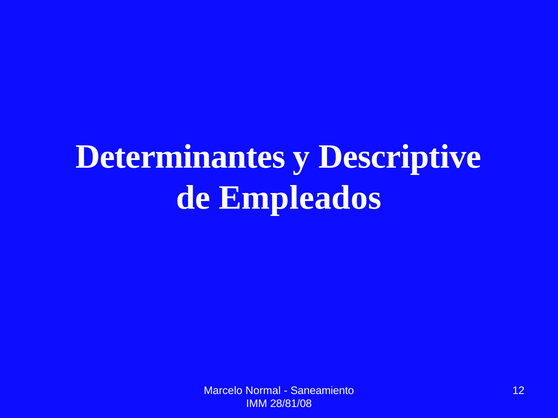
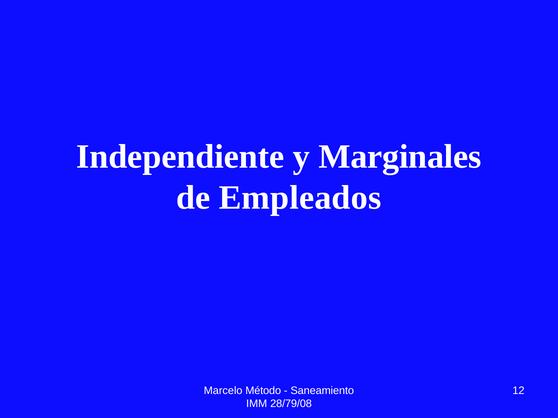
Determinantes: Determinantes -> Independiente
Descriptive: Descriptive -> Marginales
Normal: Normal -> Método
28/81/08: 28/81/08 -> 28/79/08
